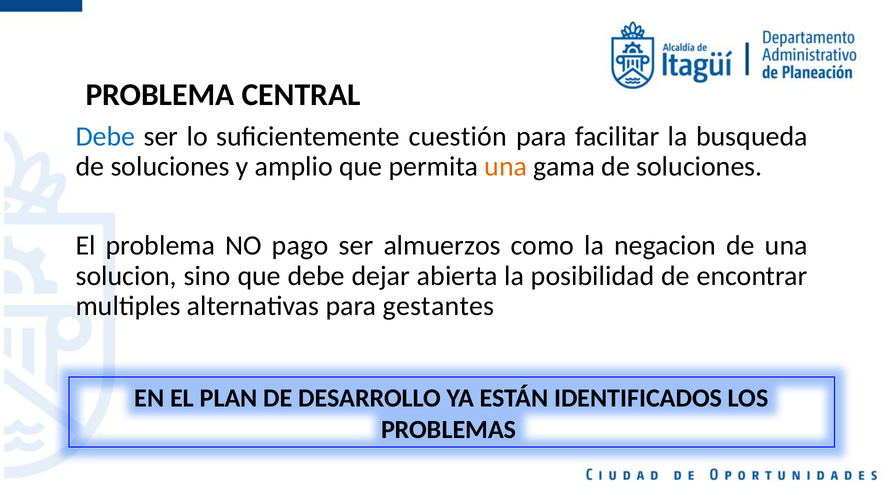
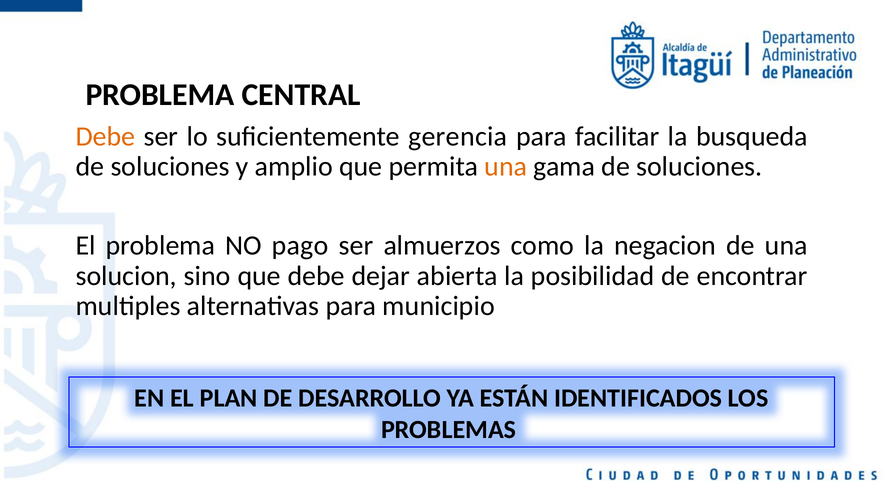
Debe at (105, 137) colour: blue -> orange
cuestión: cuestión -> gerencia
gestantes: gestantes -> municipio
